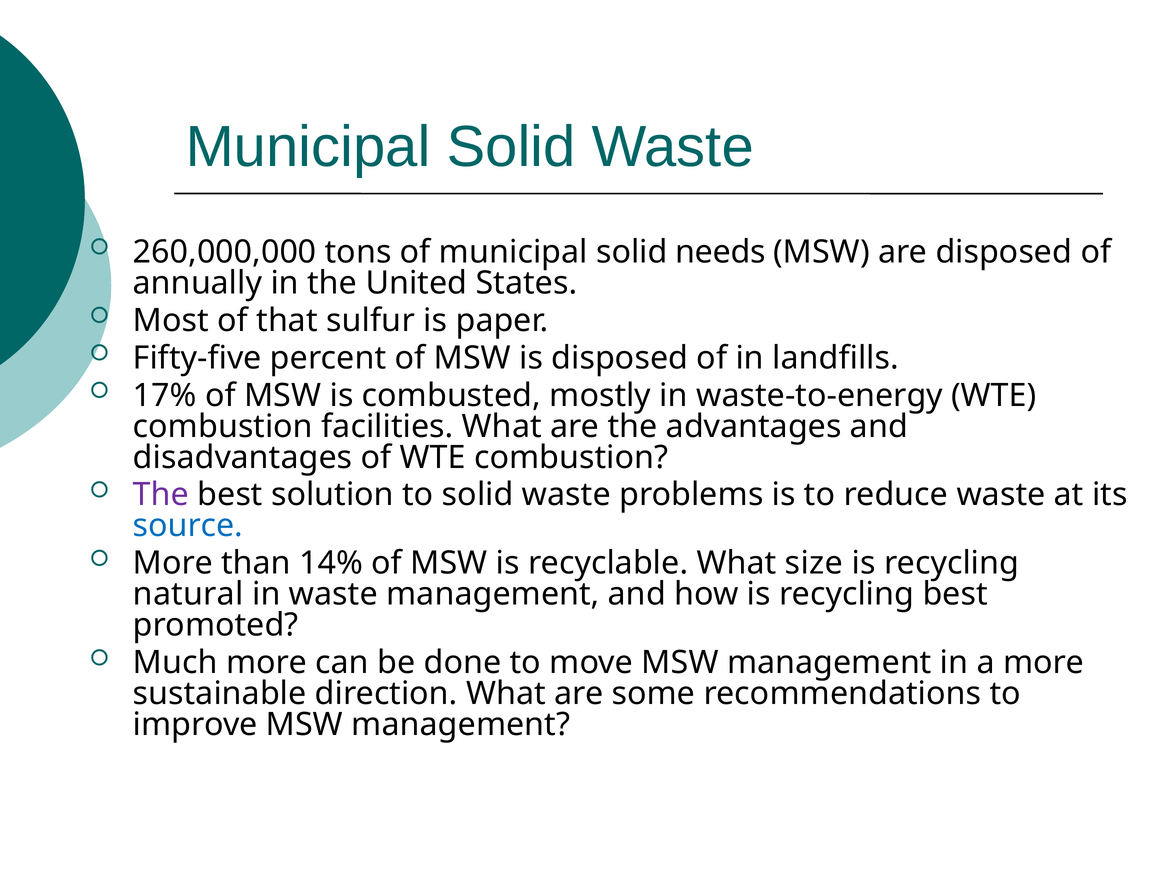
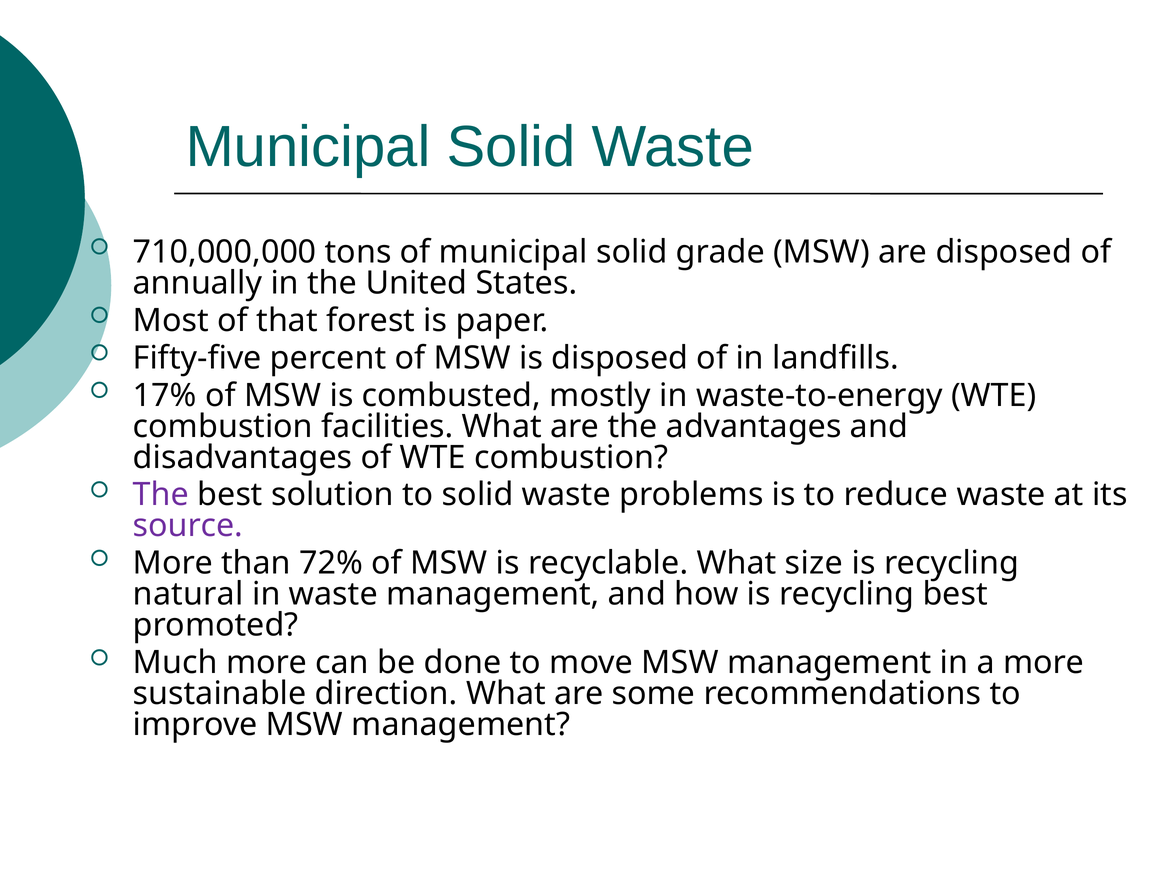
260,000,000: 260,000,000 -> 710,000,000
needs: needs -> grade
sulfur: sulfur -> forest
source colour: blue -> purple
14%: 14% -> 72%
